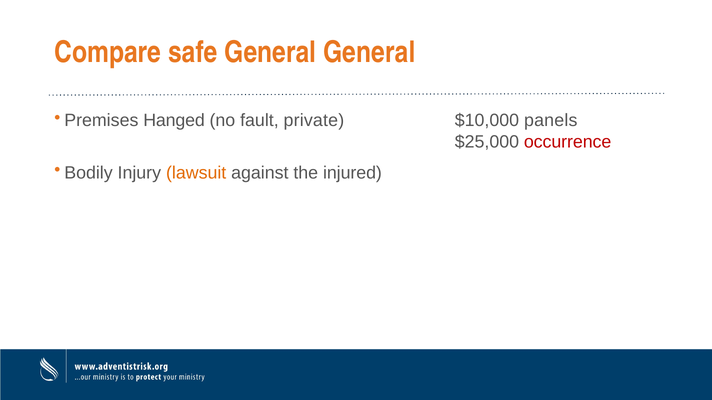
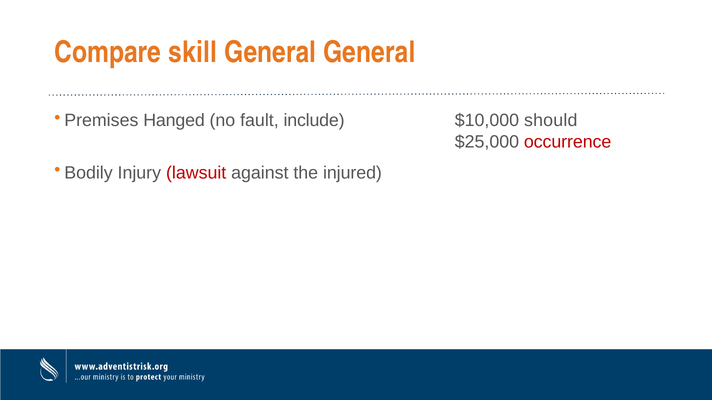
safe: safe -> skill
private: private -> include
panels: panels -> should
lawsuit colour: orange -> red
